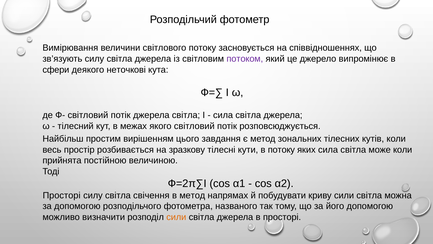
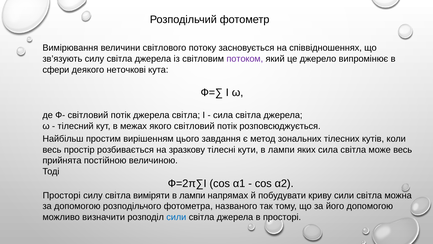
кути в потоку: потоку -> лампи
може коли: коли -> весь
свічення: свічення -> виміряти
метод at (192, 195): метод -> лампи
сили at (176, 217) colour: orange -> blue
